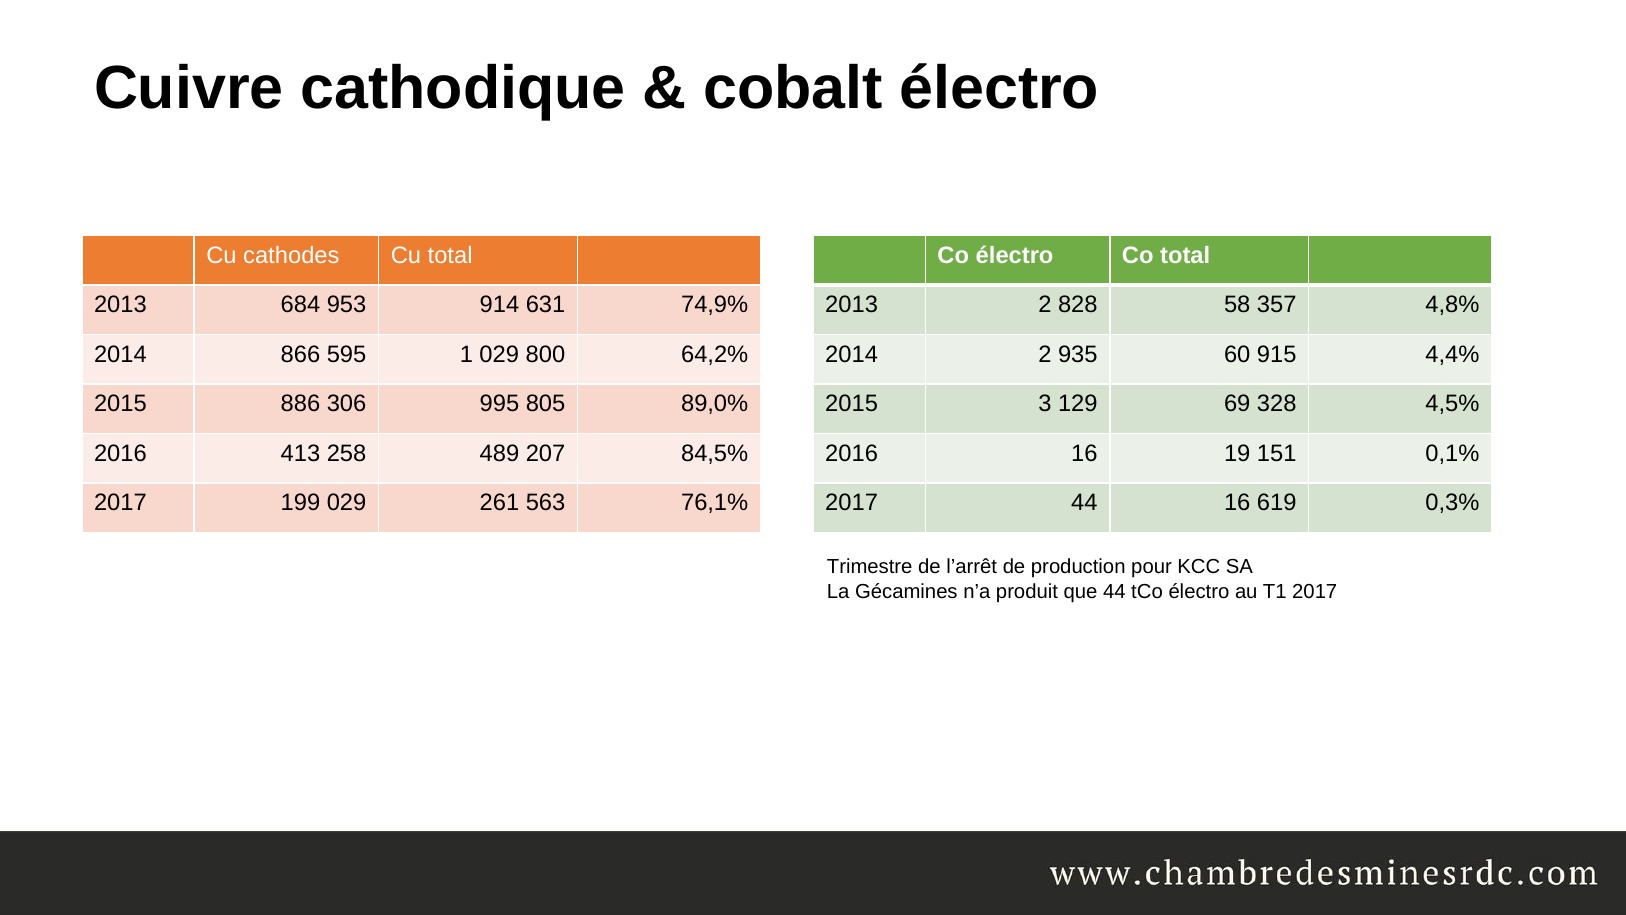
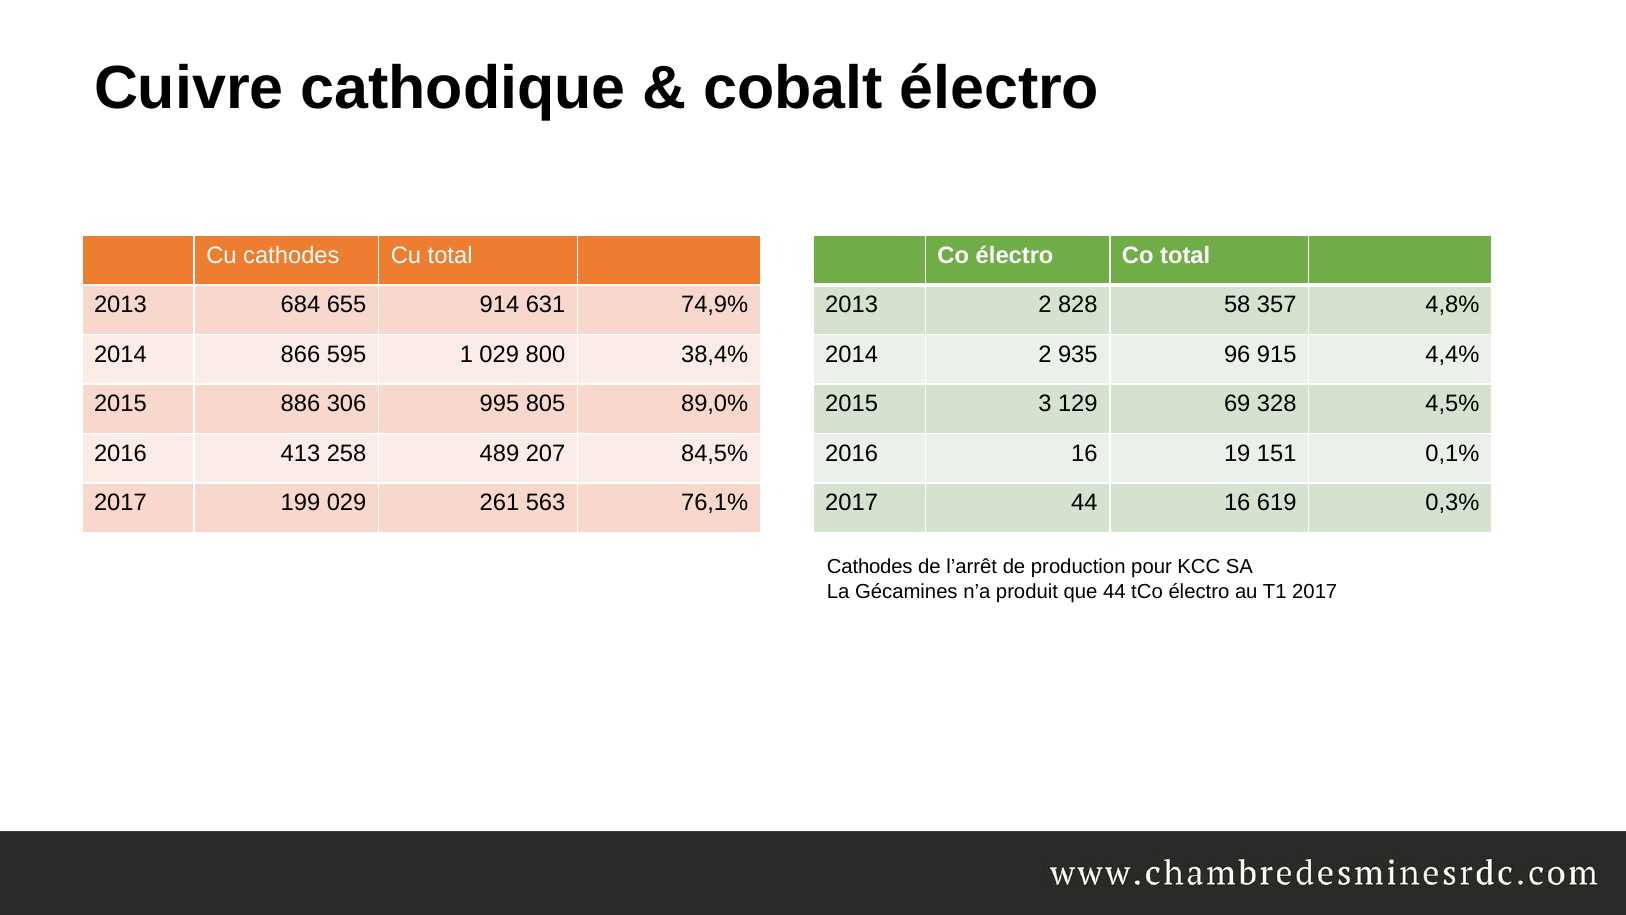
953: 953 -> 655
64,2%: 64,2% -> 38,4%
60: 60 -> 96
Trimestre at (870, 567): Trimestre -> Cathodes
